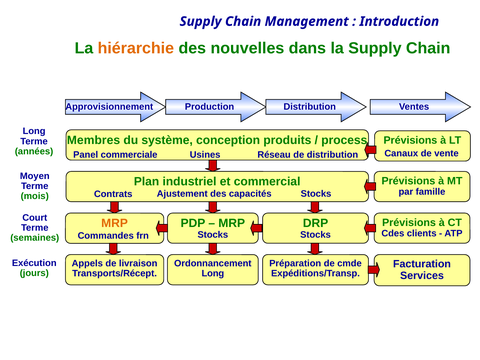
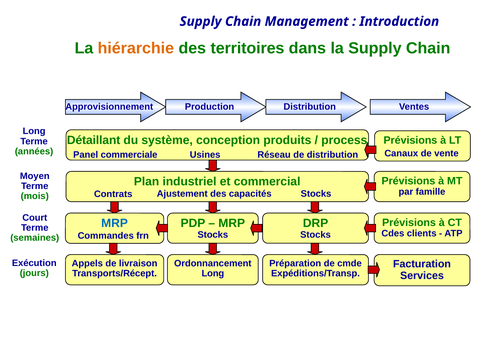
nouvelles: nouvelles -> territoires
Membres: Membres -> Détaillant
MRP at (115, 223) colour: orange -> blue
